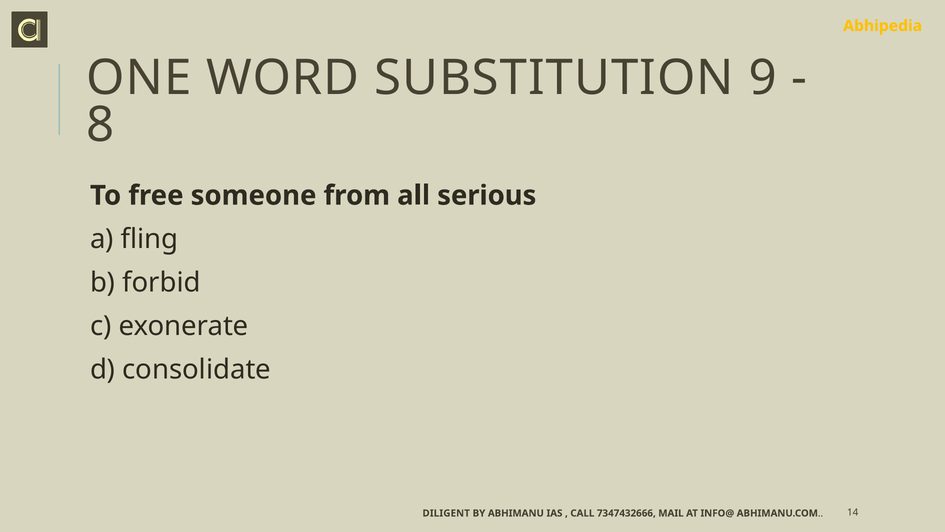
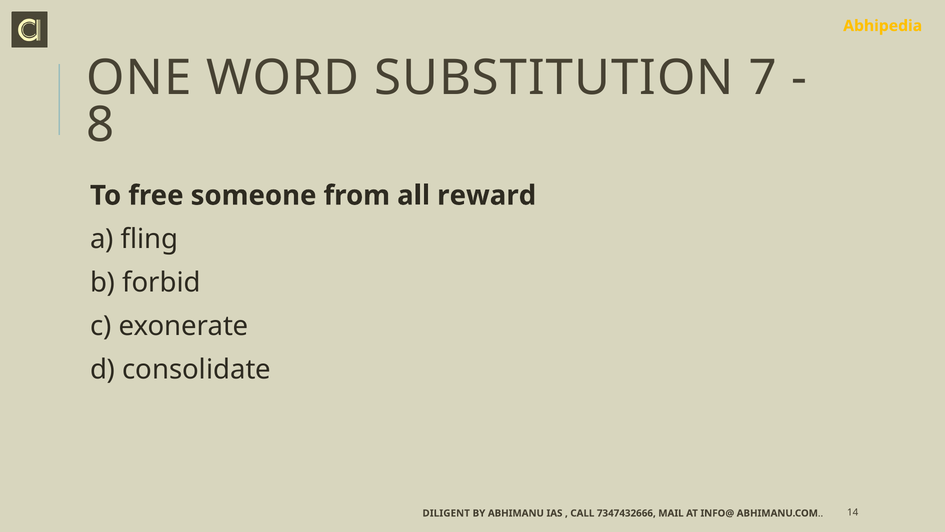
9: 9 -> 7
serious: serious -> reward
